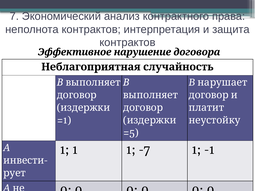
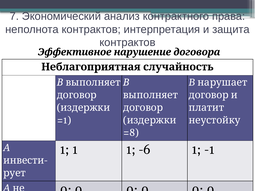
=5: =5 -> =8
-7: -7 -> -6
